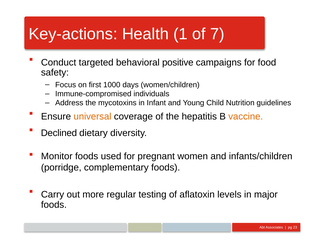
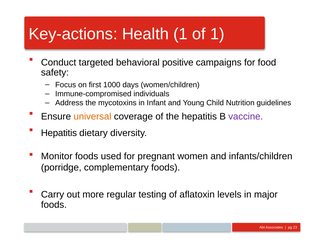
of 7: 7 -> 1
vaccine colour: orange -> purple
Declined at (59, 133): Declined -> Hepatitis
